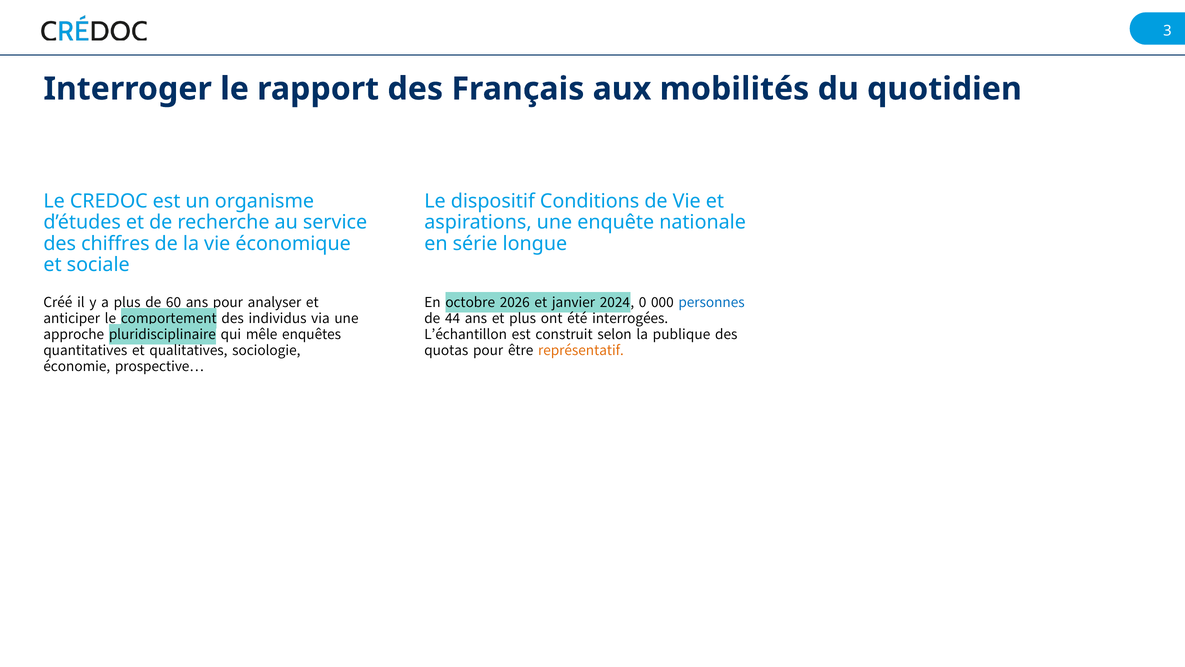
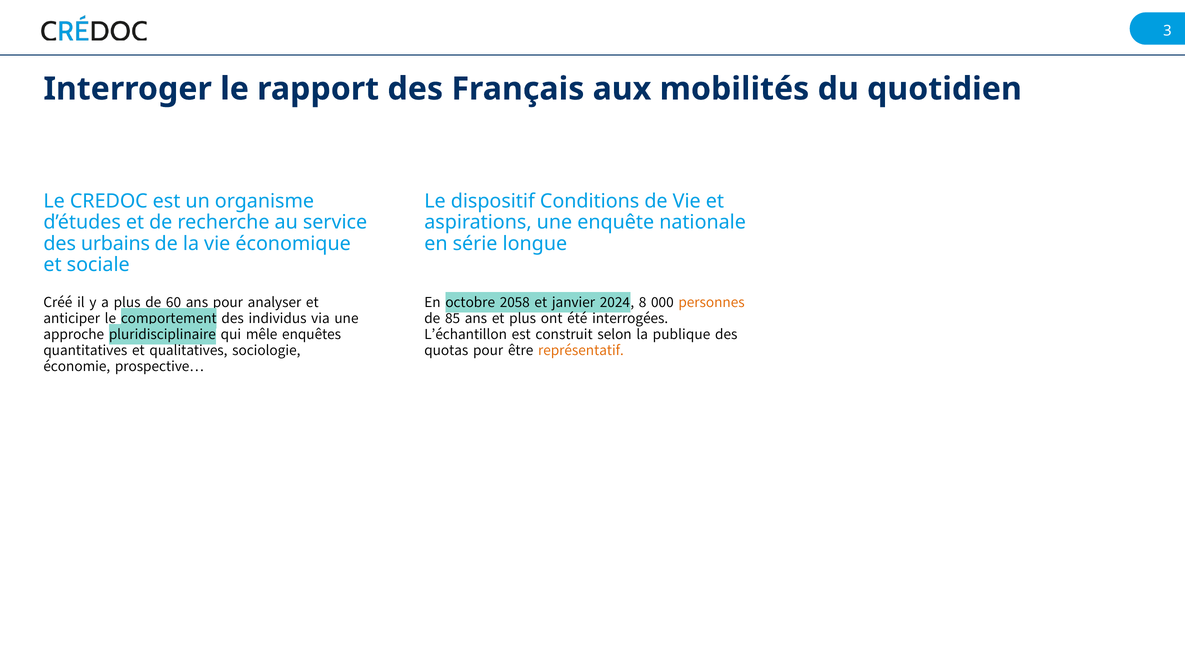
chiffres: chiffres -> urbains
2026: 2026 -> 2058
0: 0 -> 8
personnes colour: blue -> orange
44: 44 -> 85
